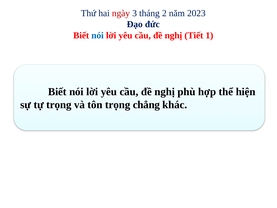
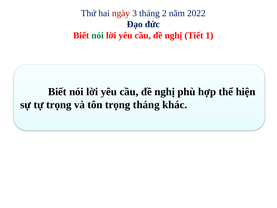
2023: 2023 -> 2022
nói at (98, 35) colour: blue -> green
trọng chẳng: chẳng -> tháng
